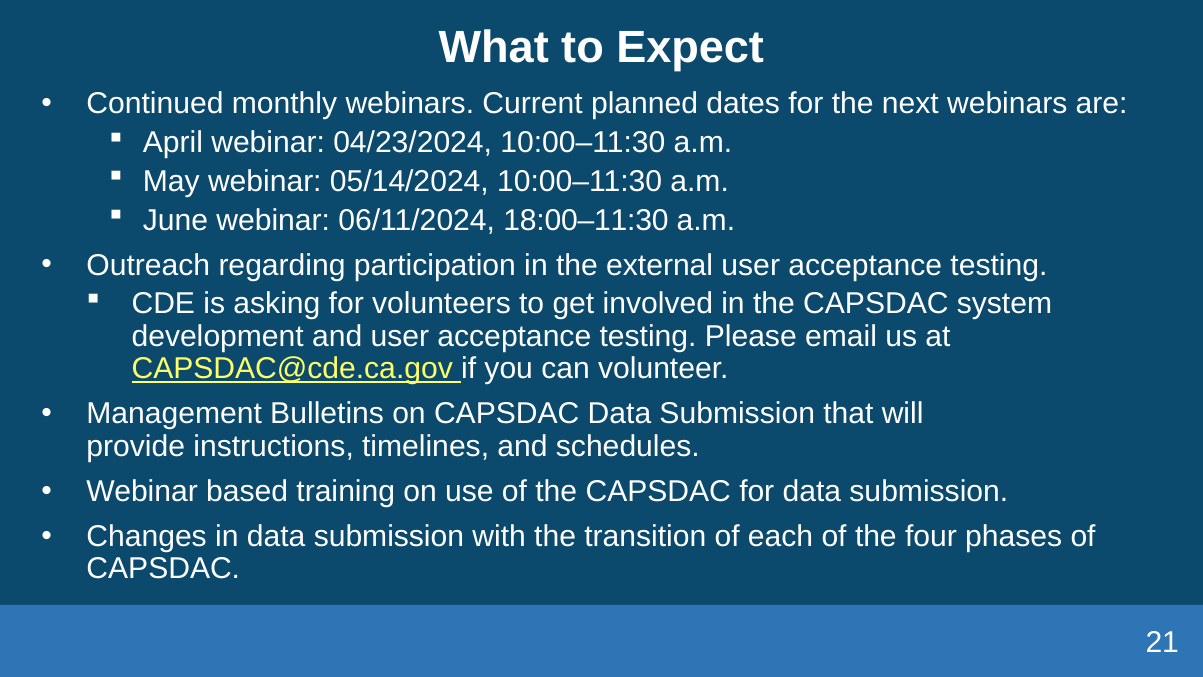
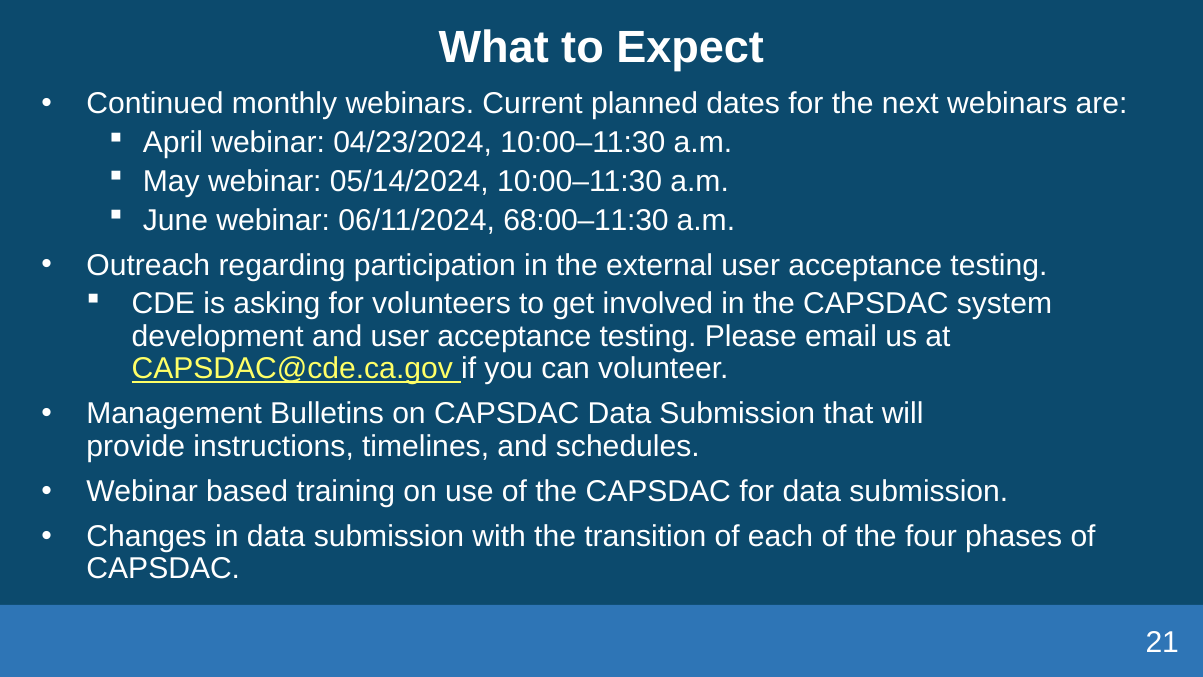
18:00–11:30: 18:00–11:30 -> 68:00–11:30
